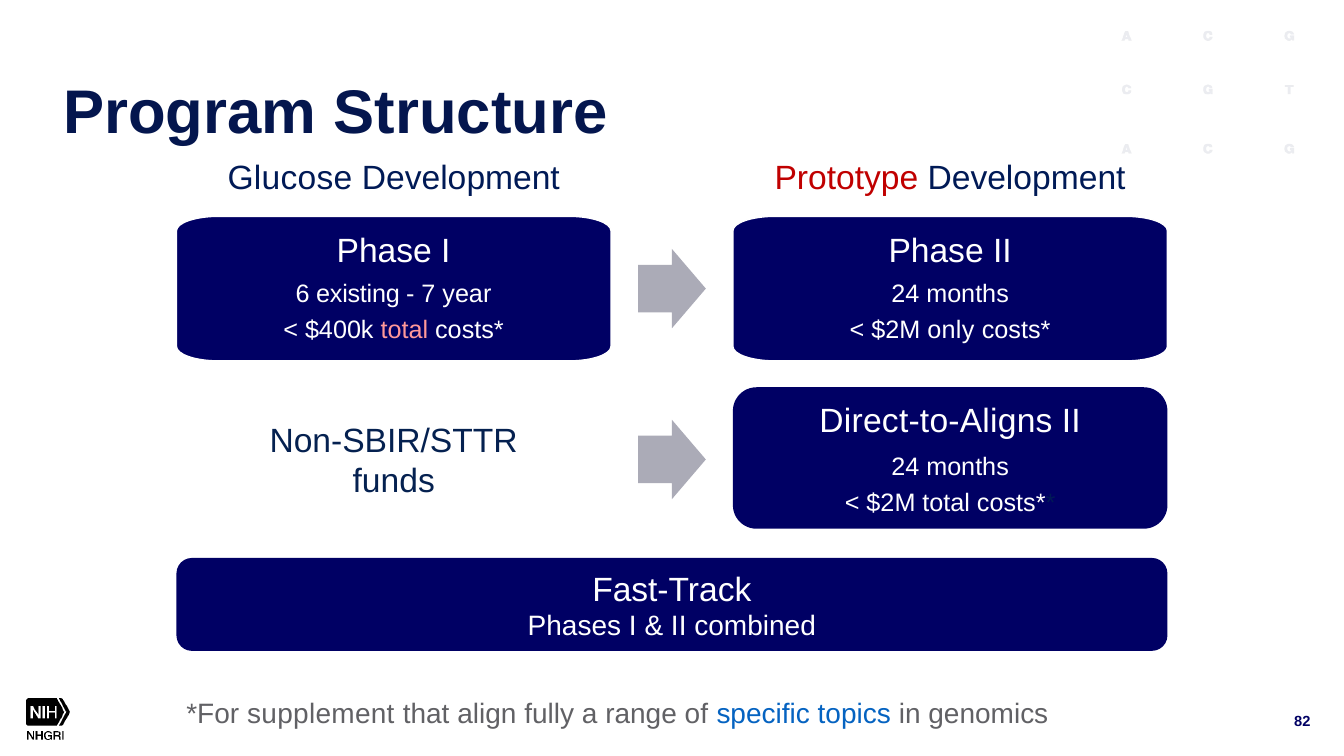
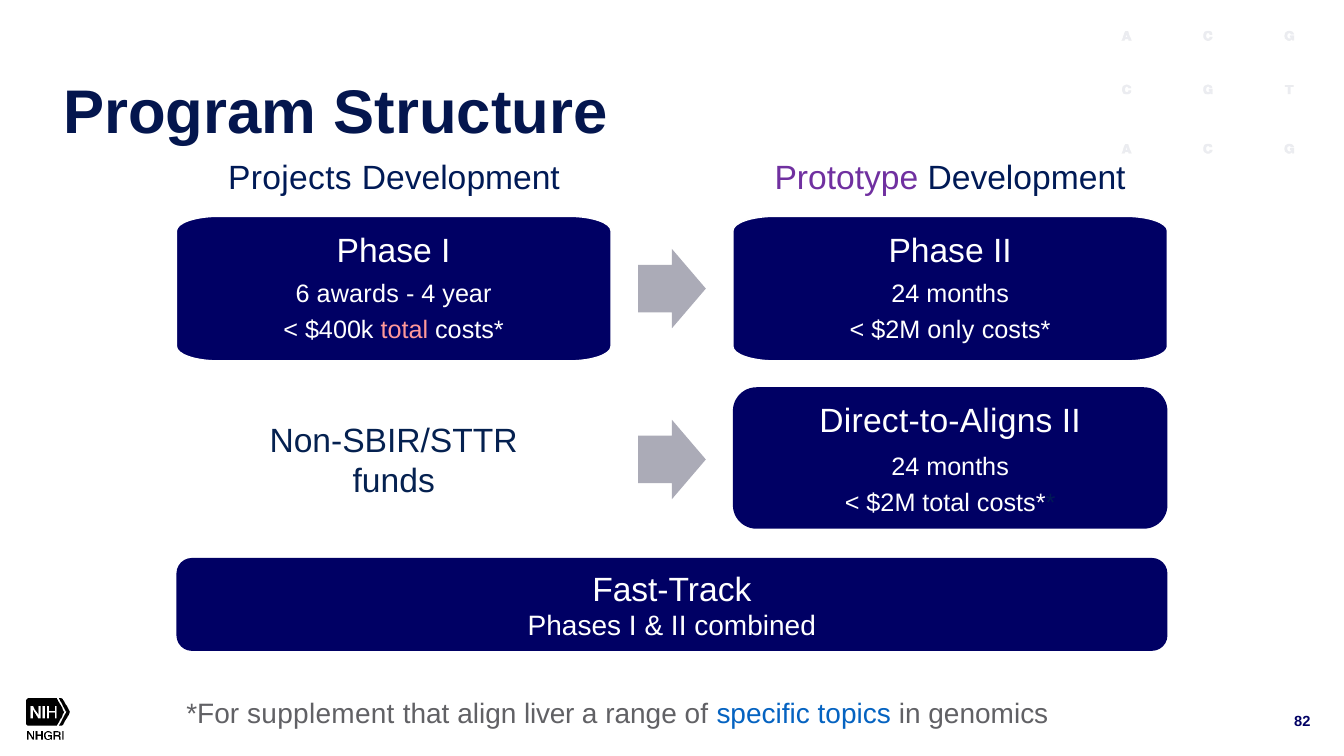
Glucose: Glucose -> Projects
Prototype colour: red -> purple
existing: existing -> awards
7: 7 -> 4
fully: fully -> liver
